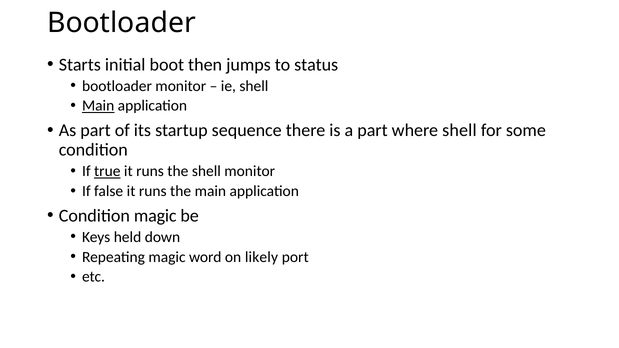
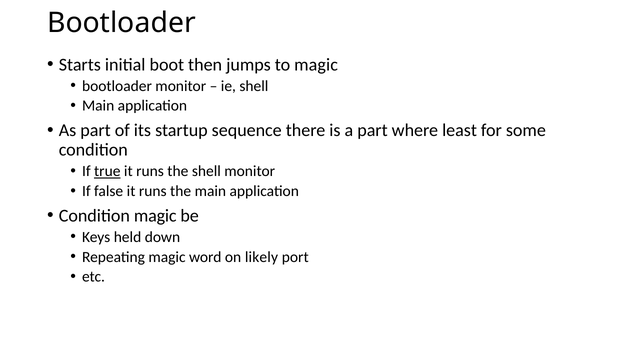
to status: status -> magic
Main at (98, 106) underline: present -> none
where shell: shell -> least
